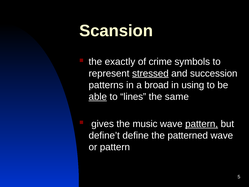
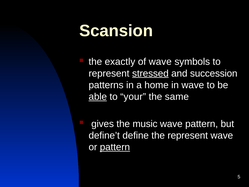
of crime: crime -> wave
broad: broad -> home
in using: using -> wave
lines: lines -> your
pattern at (202, 124) underline: present -> none
the patterned: patterned -> represent
pattern at (115, 147) underline: none -> present
